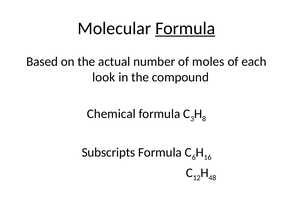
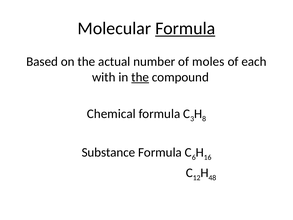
look: look -> with
the at (140, 77) underline: none -> present
Subscripts: Subscripts -> Substance
